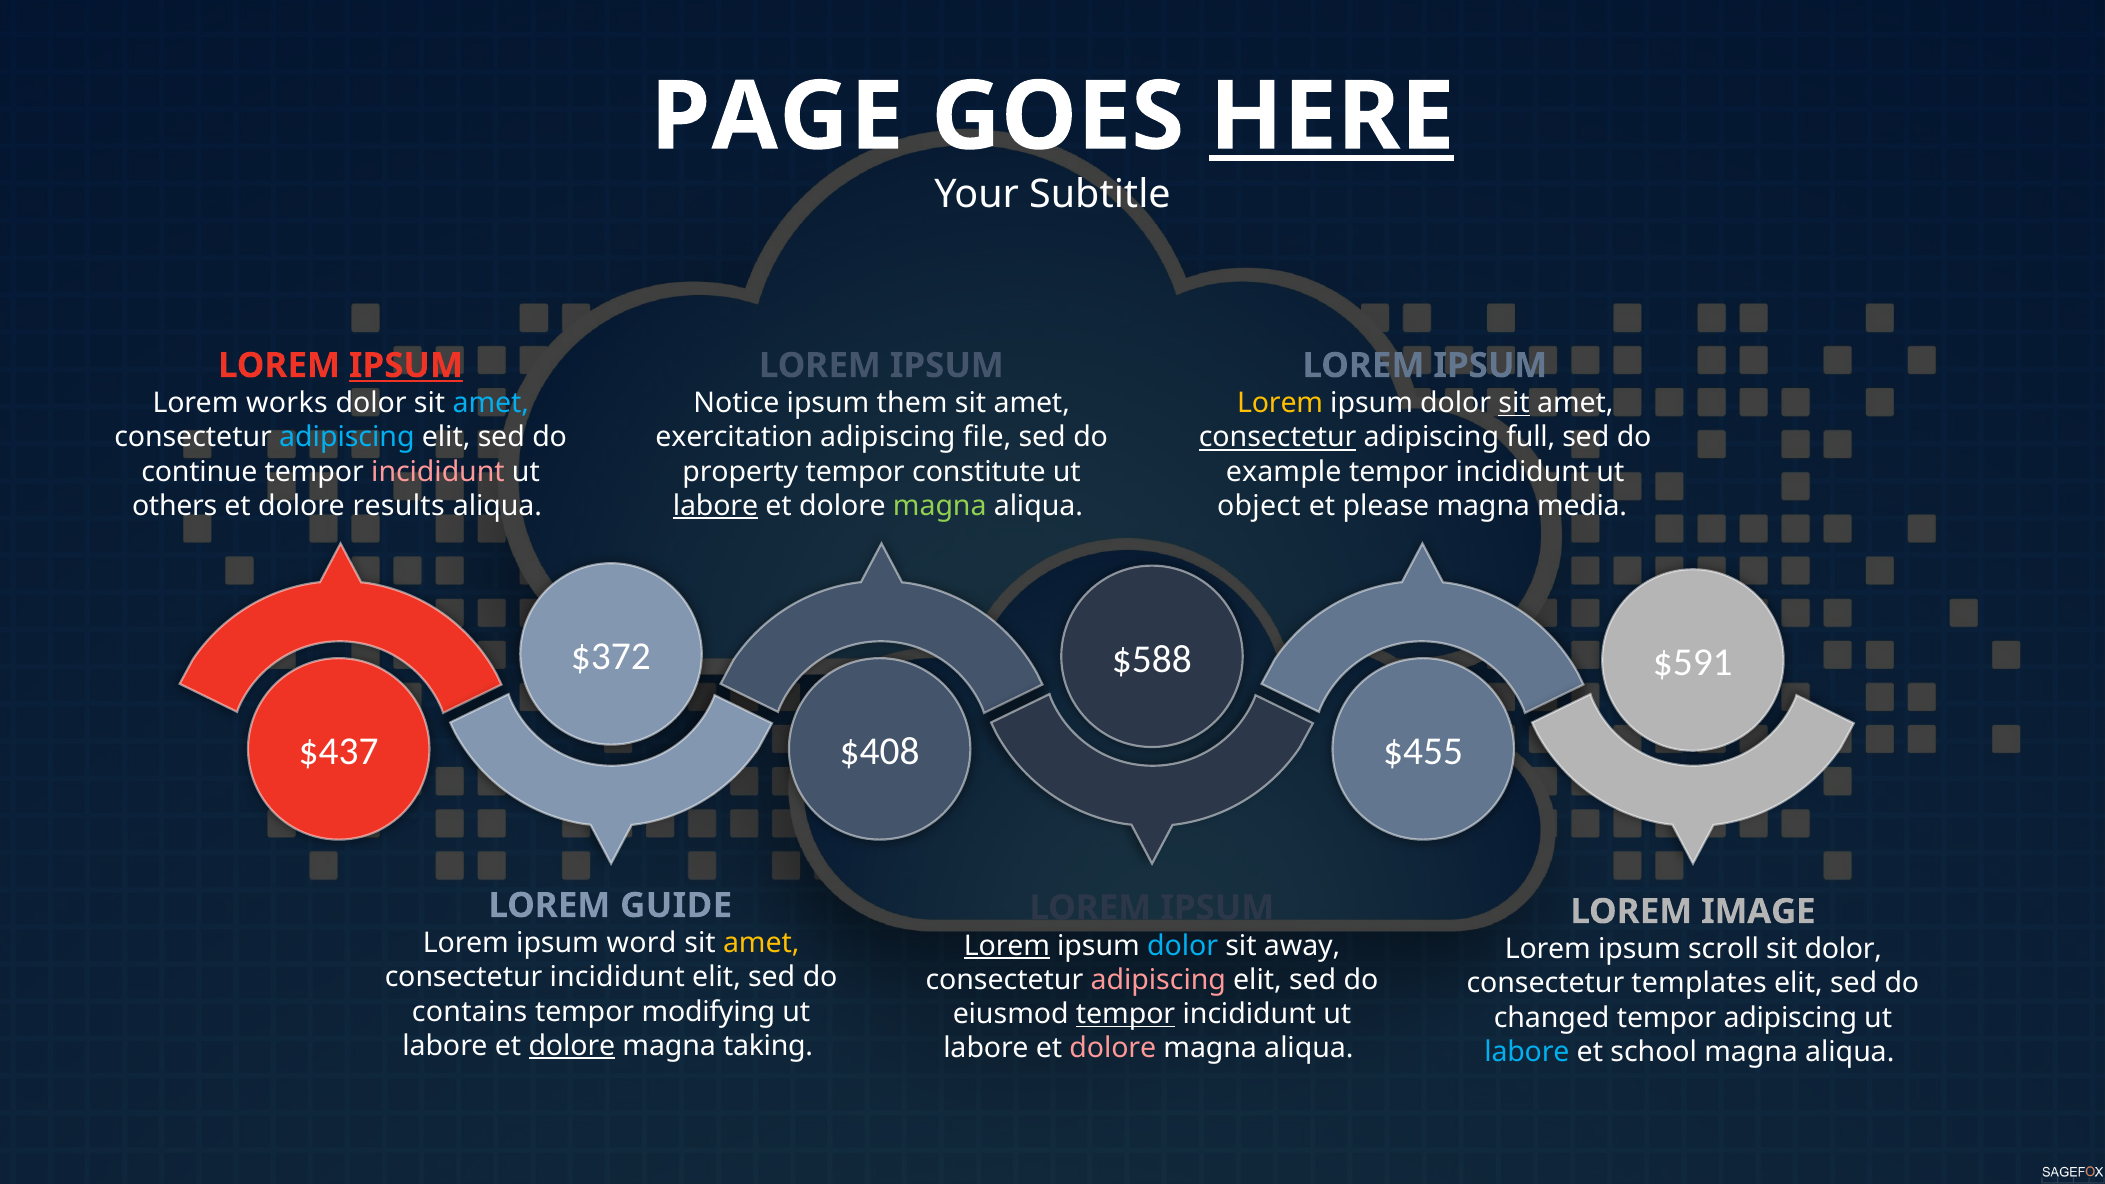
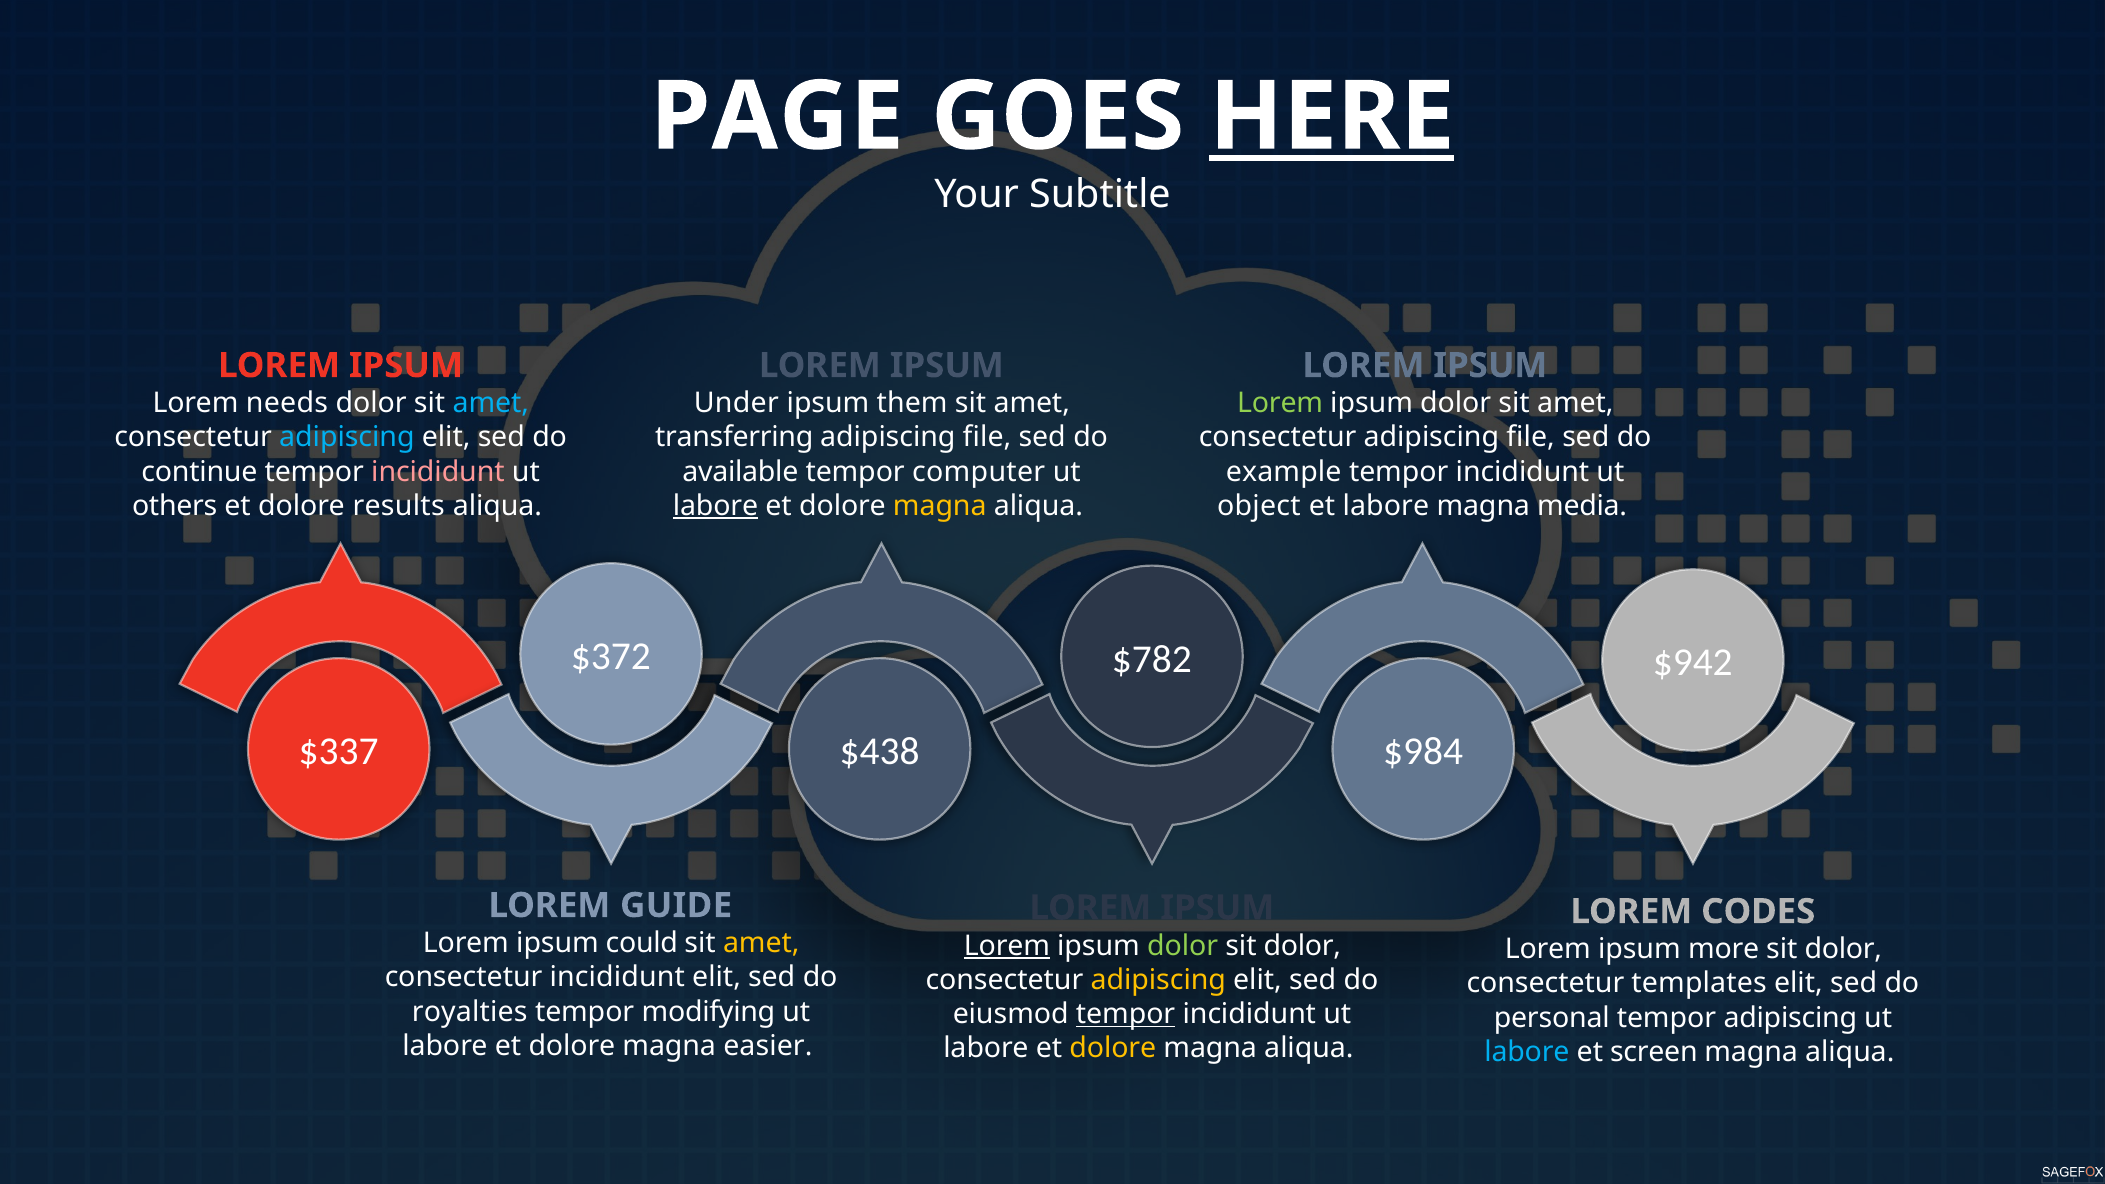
IPSUM at (406, 366) underline: present -> none
works: works -> needs
Notice: Notice -> Under
Lorem at (1280, 403) colour: yellow -> light green
sit at (1514, 403) underline: present -> none
exercitation: exercitation -> transferring
consectetur at (1278, 438) underline: present -> none
full at (1531, 438): full -> file
property: property -> available
constitute: constitute -> computer
magna at (940, 506) colour: light green -> yellow
et please: please -> labore
$588: $588 -> $782
$591: $591 -> $942
$437: $437 -> $337
$408: $408 -> $438
$455: $455 -> $984
IMAGE: IMAGE -> CODES
word: word -> could
dolor at (1183, 946) colour: light blue -> light green
away at (1302, 946): away -> dolor
scroll: scroll -> more
adipiscing at (1158, 980) colour: pink -> yellow
contains: contains -> royalties
changed: changed -> personal
dolore at (572, 1046) underline: present -> none
taking: taking -> easier
dolore at (1113, 1048) colour: pink -> yellow
school: school -> screen
